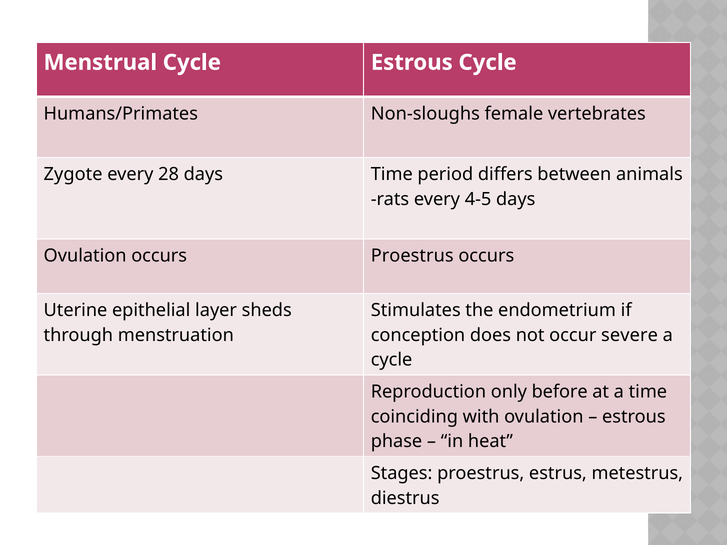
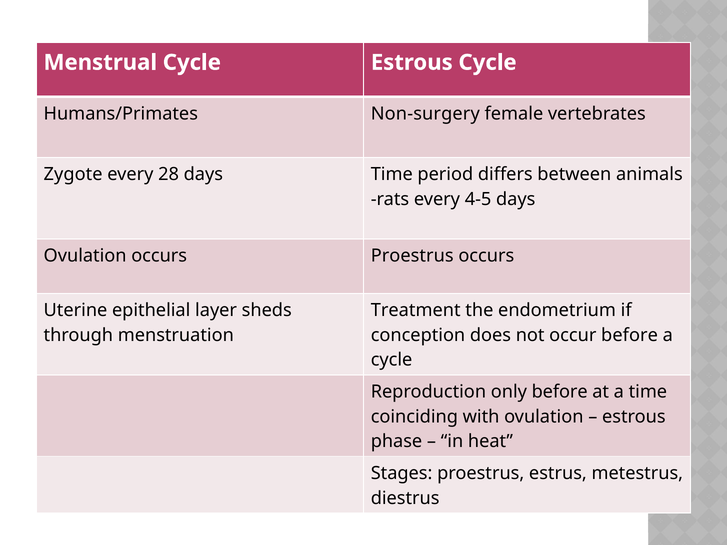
Non-sloughs: Non-sloughs -> Non-surgery
Stimulates: Stimulates -> Treatment
occur severe: severe -> before
